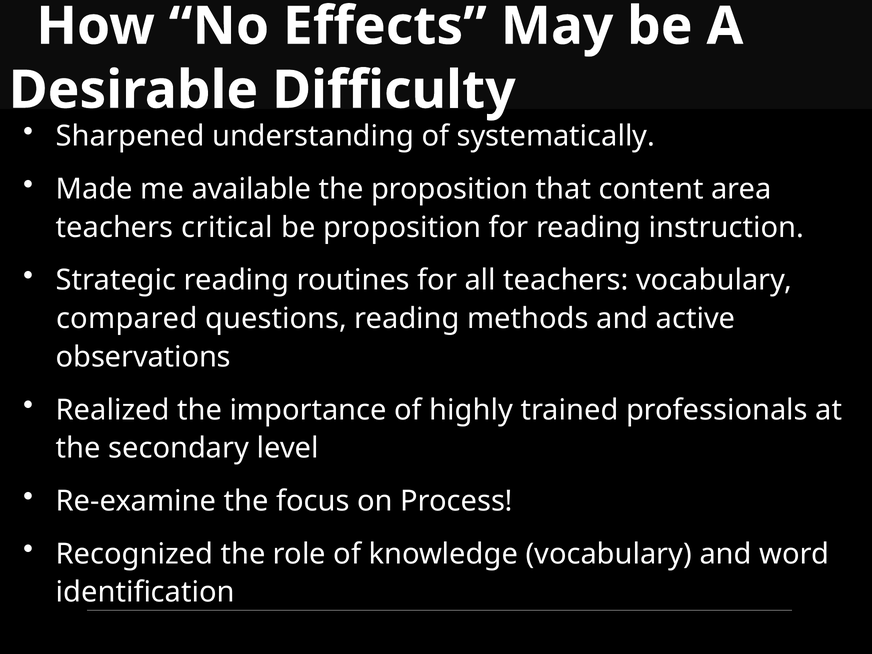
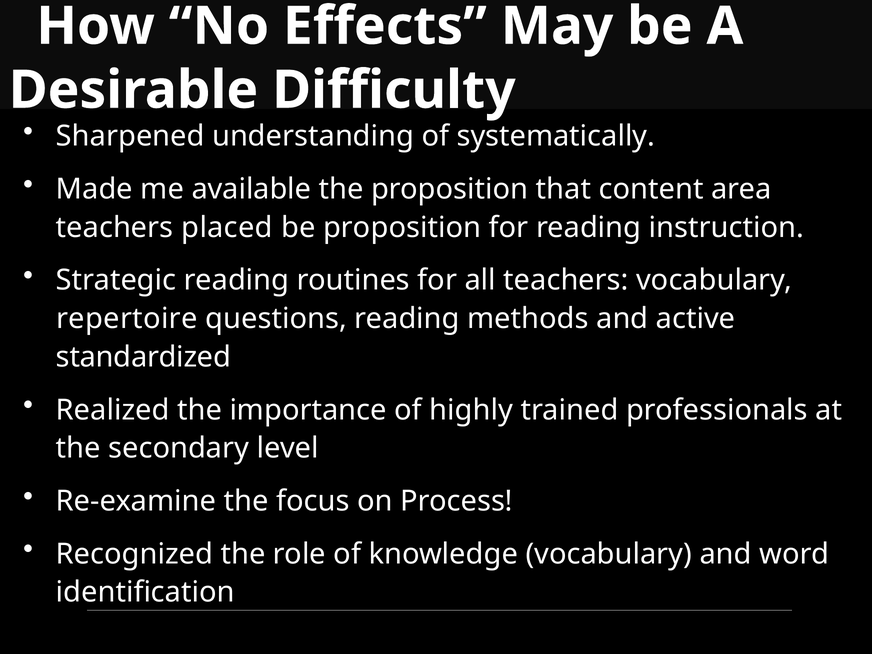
critical: critical -> placed
compared: compared -> repertoire
observations: observations -> standardized
